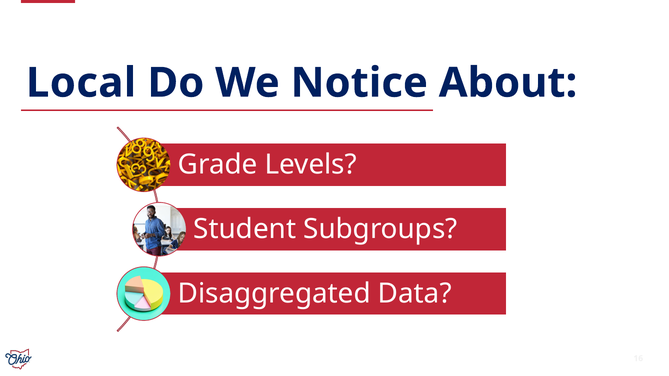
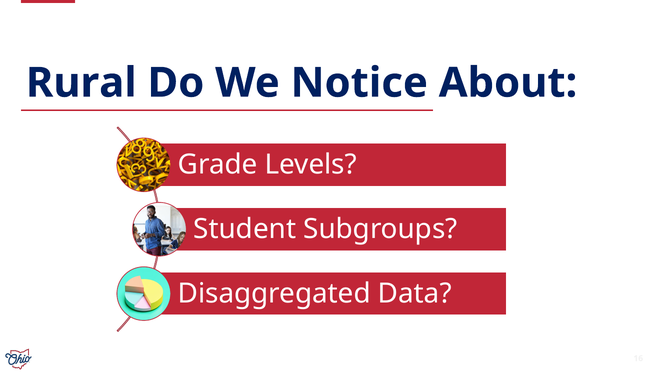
Local: Local -> Rural
